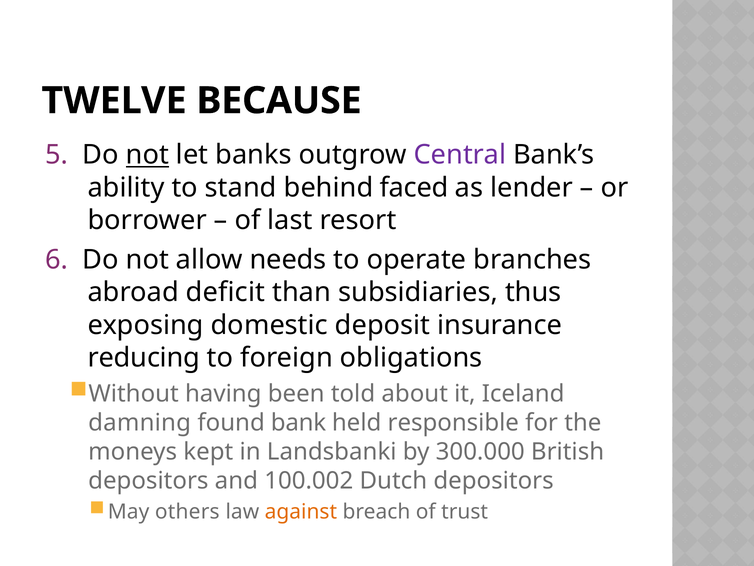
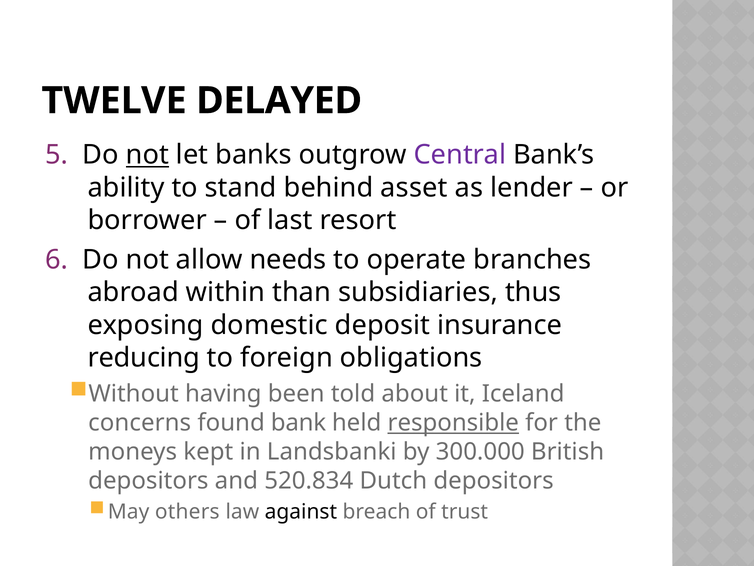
BECAUSE: BECAUSE -> DELAYED
faced: faced -> asset
deficit: deficit -> within
damning: damning -> concerns
responsible underline: none -> present
100.002: 100.002 -> 520.834
against colour: orange -> black
